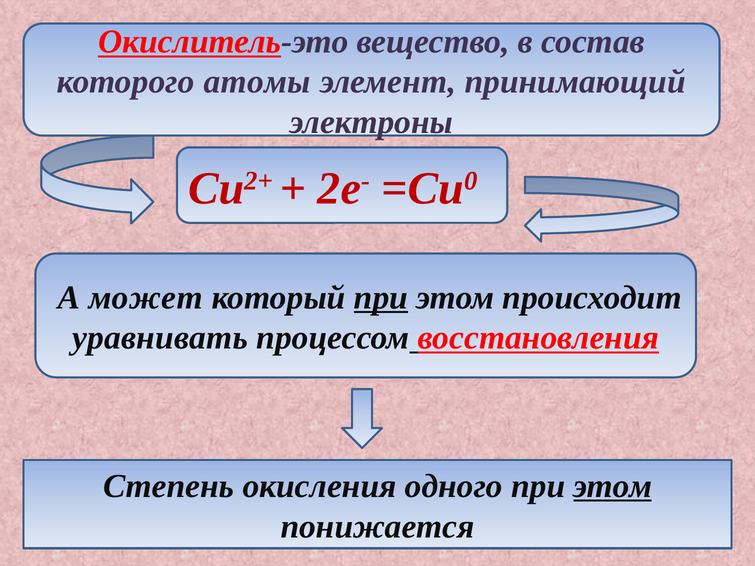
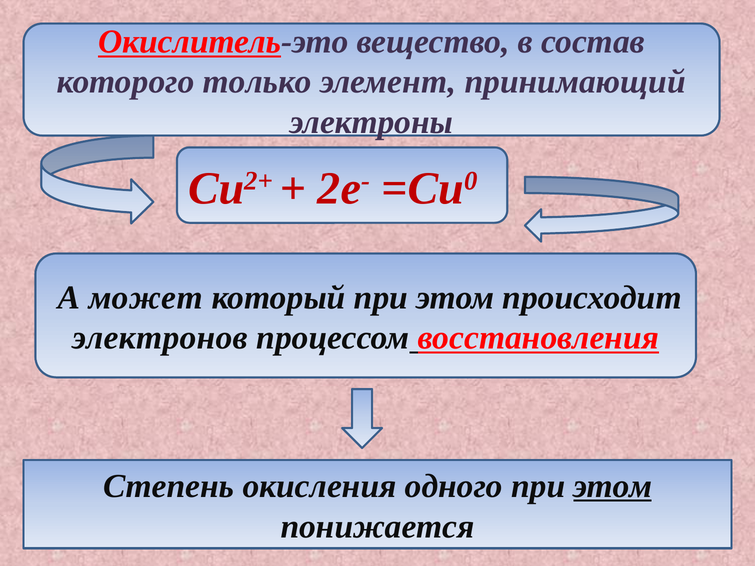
атомы: атомы -> только
при at (381, 298) underline: present -> none
уравнивать: уравнивать -> электронов
